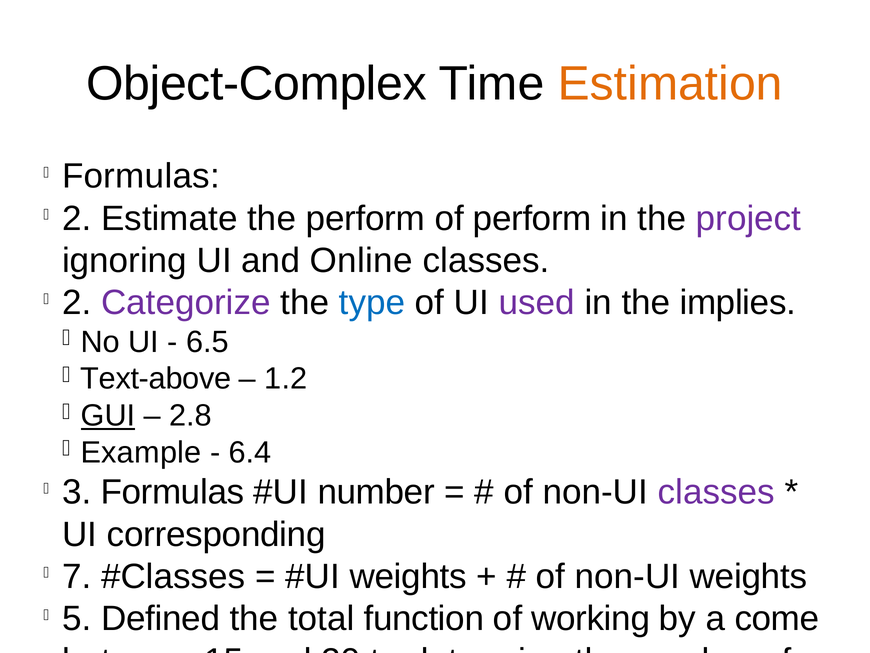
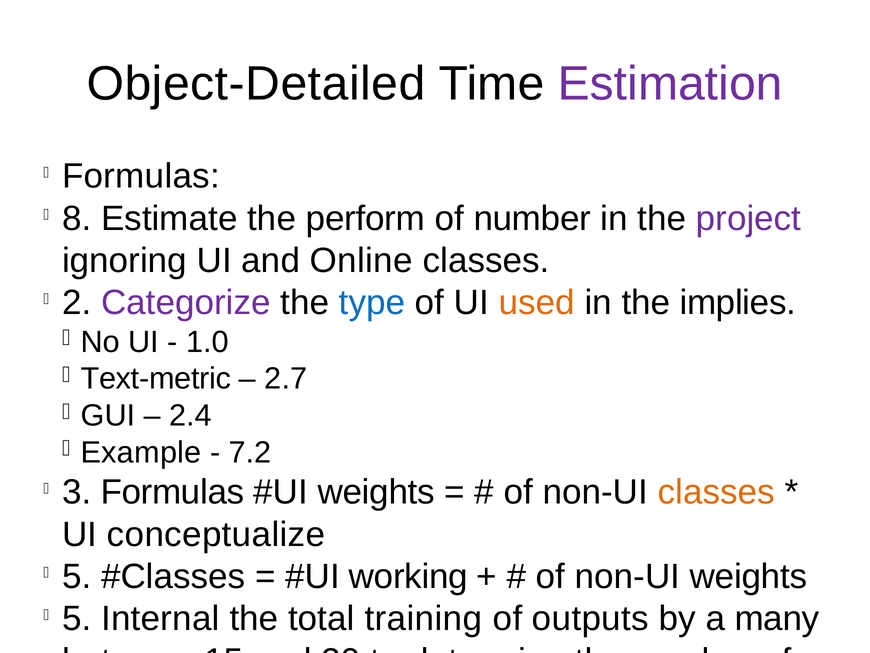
Object-Complex: Object-Complex -> Object-Detailed
Estimation colour: orange -> purple
2 at (77, 218): 2 -> 8
of perform: perform -> number
used colour: purple -> orange
6.5: 6.5 -> 1.0
Text-above: Text-above -> Text-metric
1.2: 1.2 -> 2.7
GUI underline: present -> none
2.8: 2.8 -> 2.4
6.4: 6.4 -> 7.2
number at (376, 492): number -> weights
classes at (716, 492) colour: purple -> orange
corresponding: corresponding -> conceptualize
7 at (77, 576): 7 -> 5
weights at (408, 576): weights -> working
Defined: Defined -> Internal
function: function -> training
working: working -> outputs
come: come -> many
